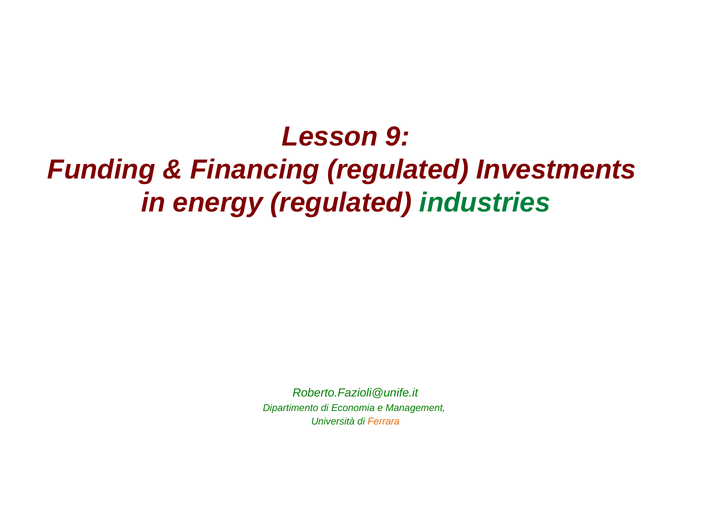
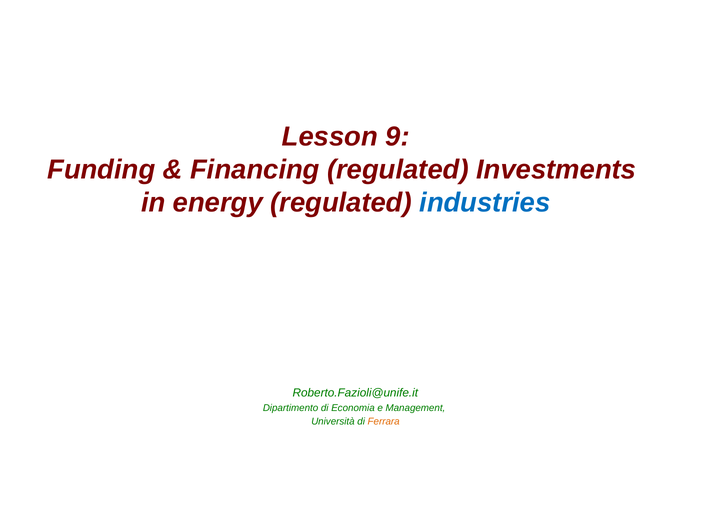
industries colour: green -> blue
